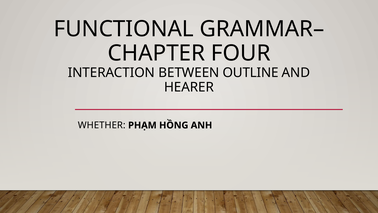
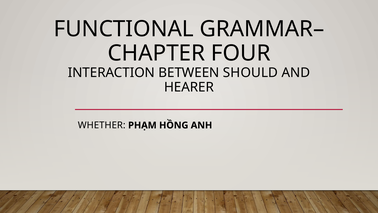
OUTLINE: OUTLINE -> SHOULD
